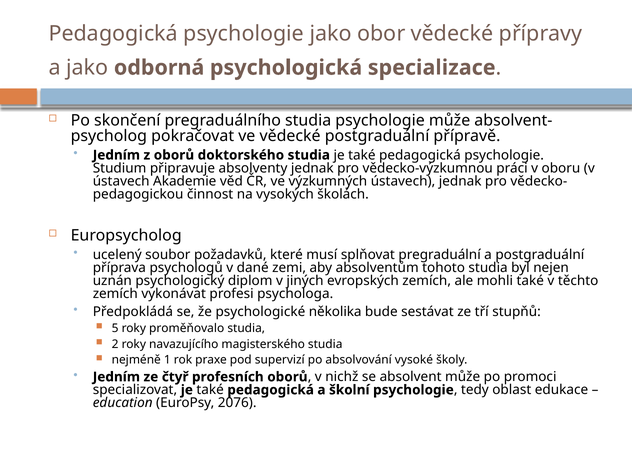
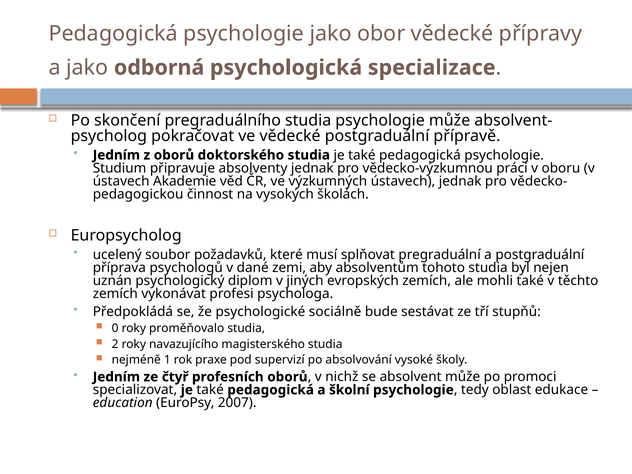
několika: několika -> sociálně
5: 5 -> 0
2076: 2076 -> 2007
